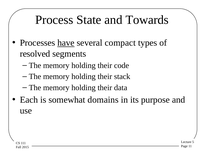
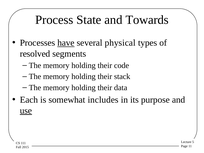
compact: compact -> physical
domains: domains -> includes
use underline: none -> present
